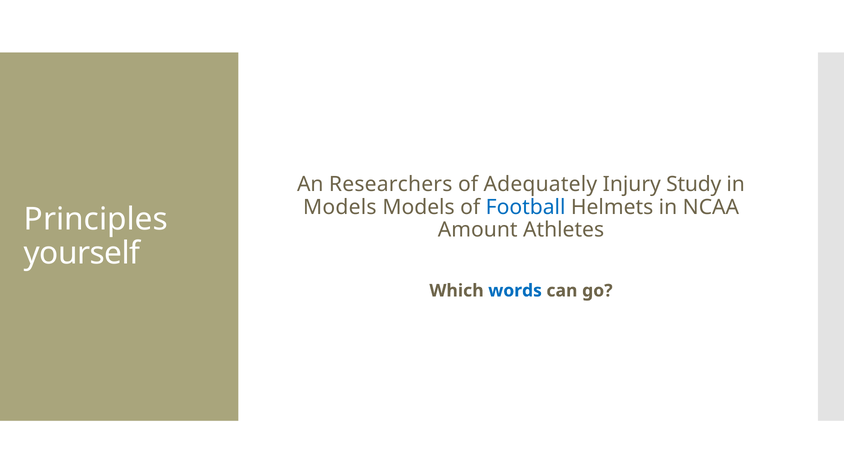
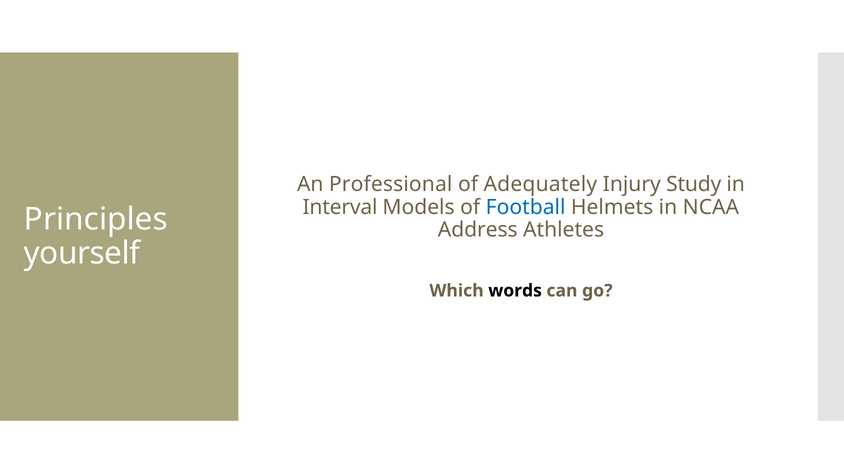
Researchers: Researchers -> Professional
Models at (340, 207): Models -> Interval
Amount: Amount -> Address
words colour: blue -> black
